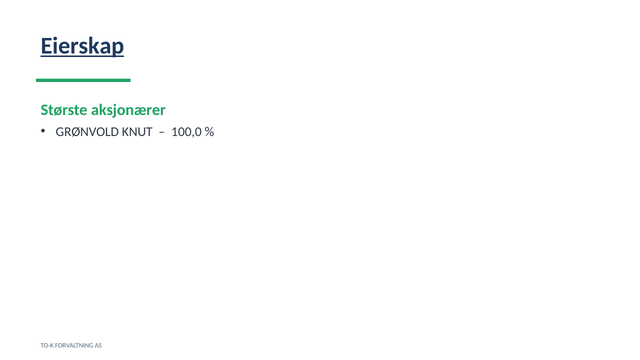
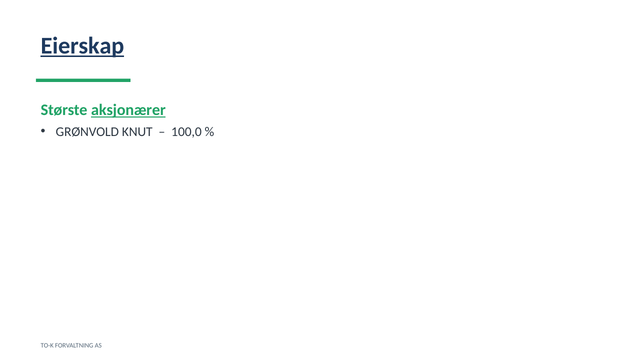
aksjonærer underline: none -> present
